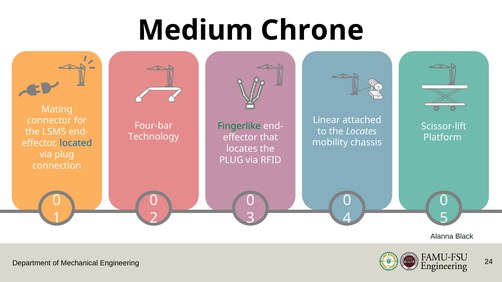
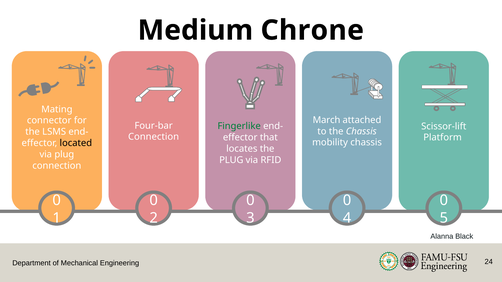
Linear: Linear -> March
the Locates: Locates -> Chassis
Technology at (154, 137): Technology -> Connection
located colour: blue -> black
